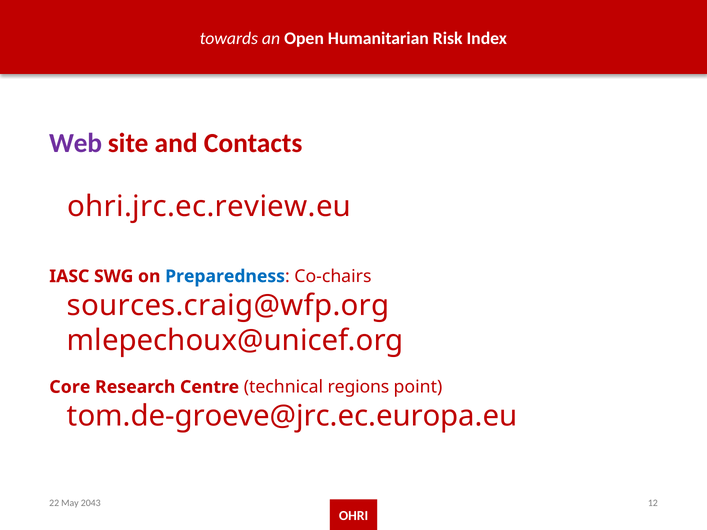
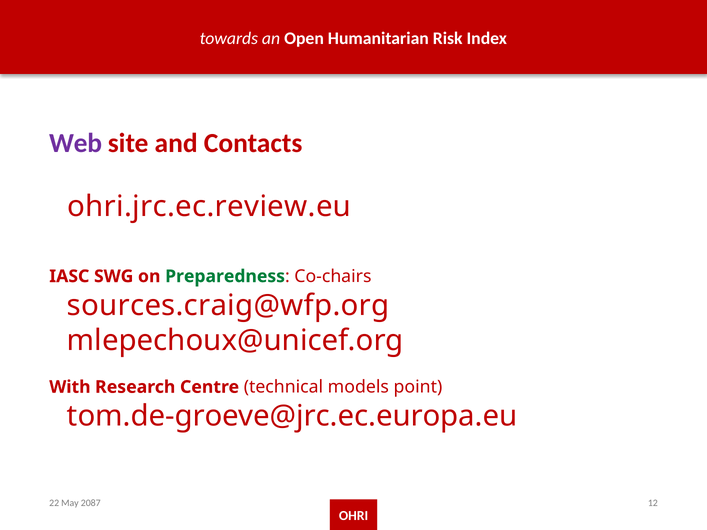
Preparedness colour: blue -> green
Core: Core -> With
regions: regions -> models
2043: 2043 -> 2087
